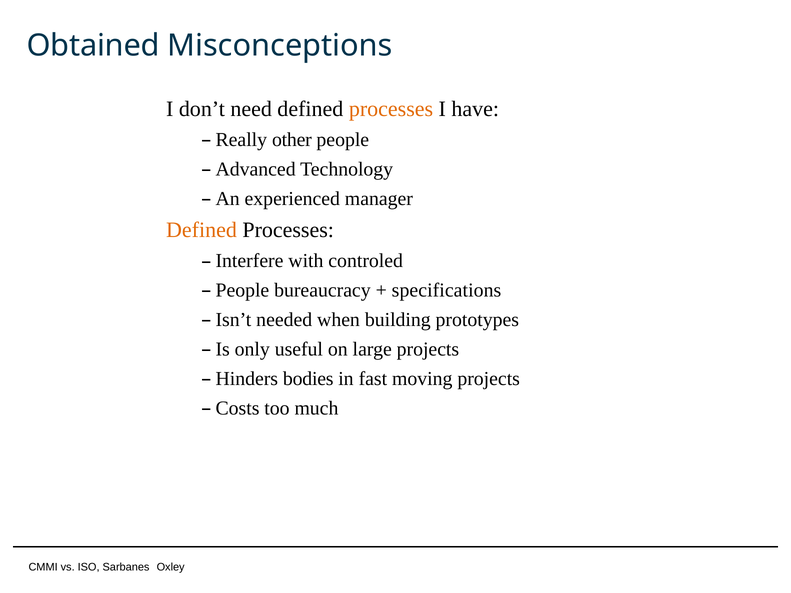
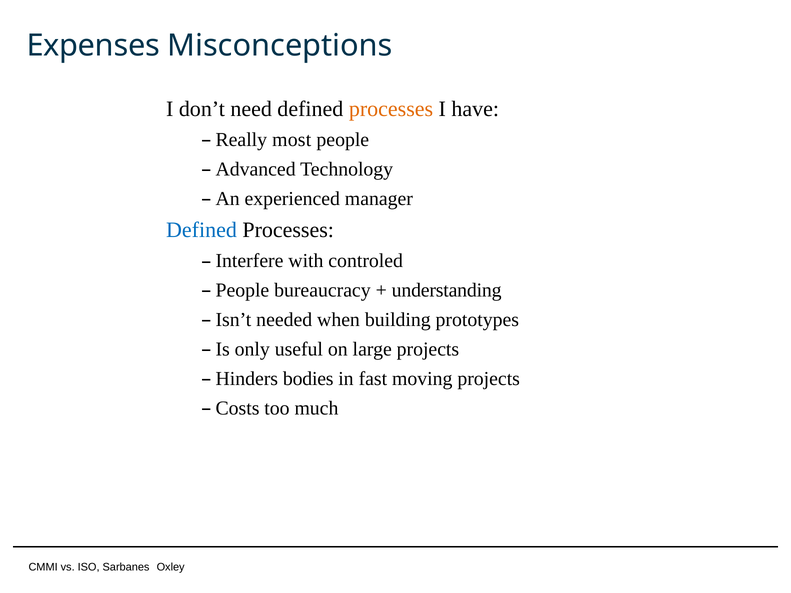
Obtained: Obtained -> Expenses
other: other -> most
Defined at (202, 230) colour: orange -> blue
specifications: specifications -> understanding
